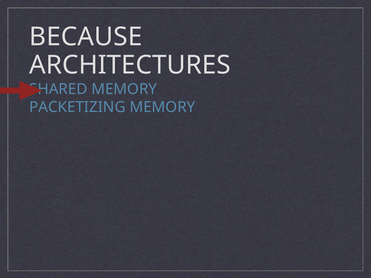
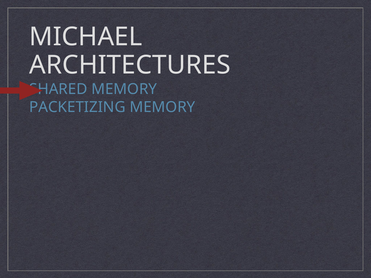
BECAUSE: BECAUSE -> MICHAEL
